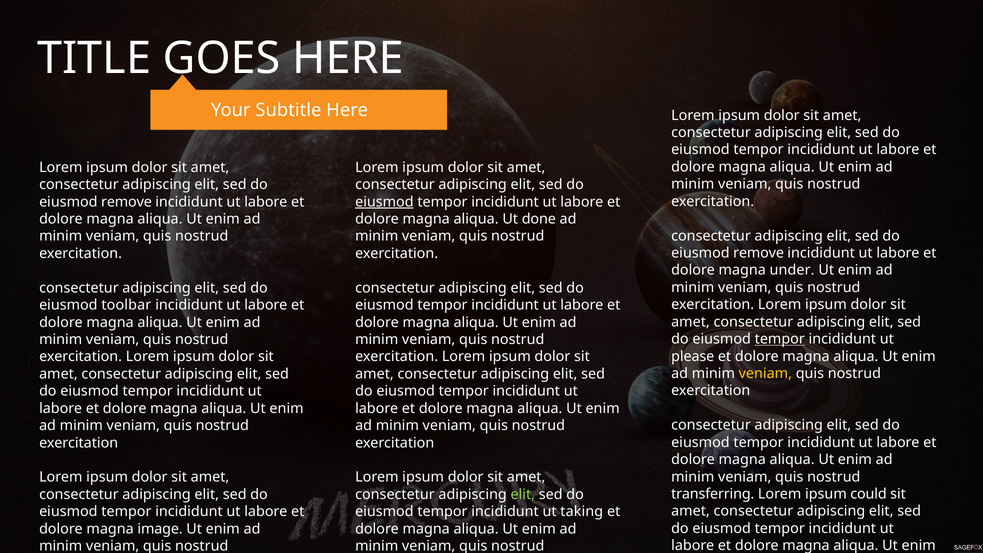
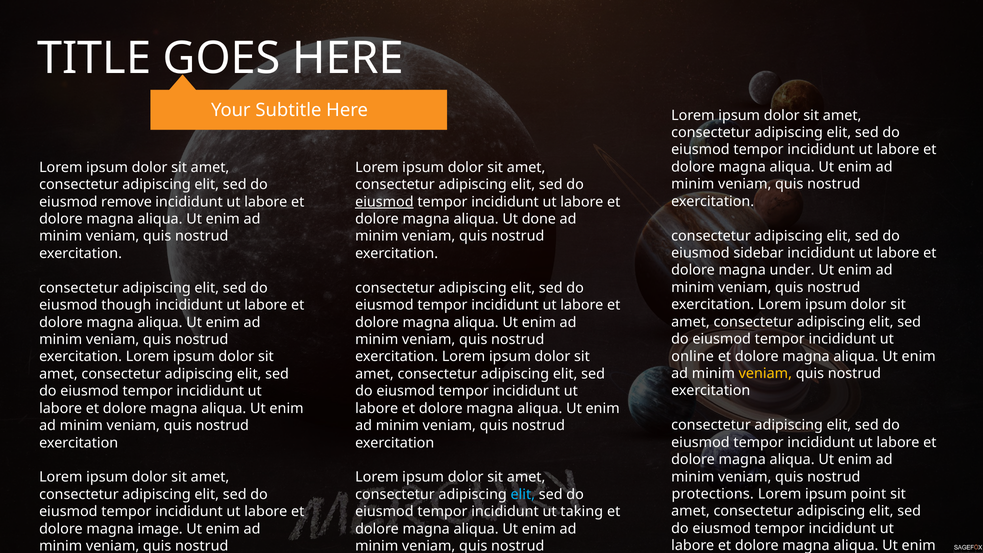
remove at (759, 253): remove -> sidebar
toolbar: toolbar -> though
tempor at (780, 339) underline: present -> none
please: please -> online
transferring: transferring -> protections
could: could -> point
elit at (523, 494) colour: light green -> light blue
